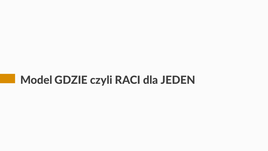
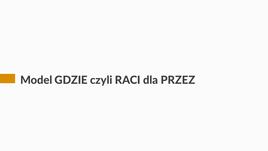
JEDEN: JEDEN -> PRZEZ
